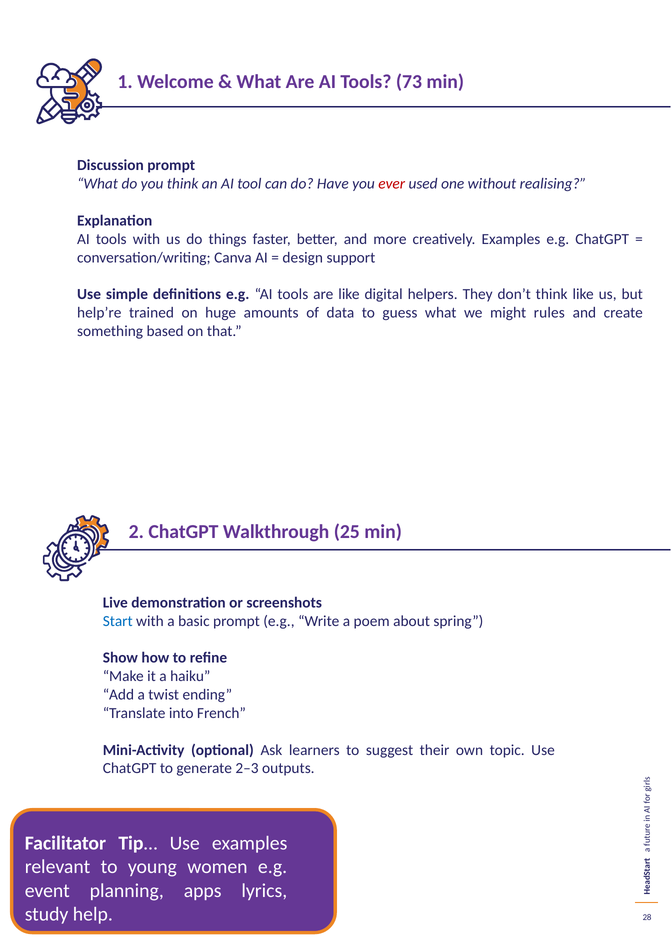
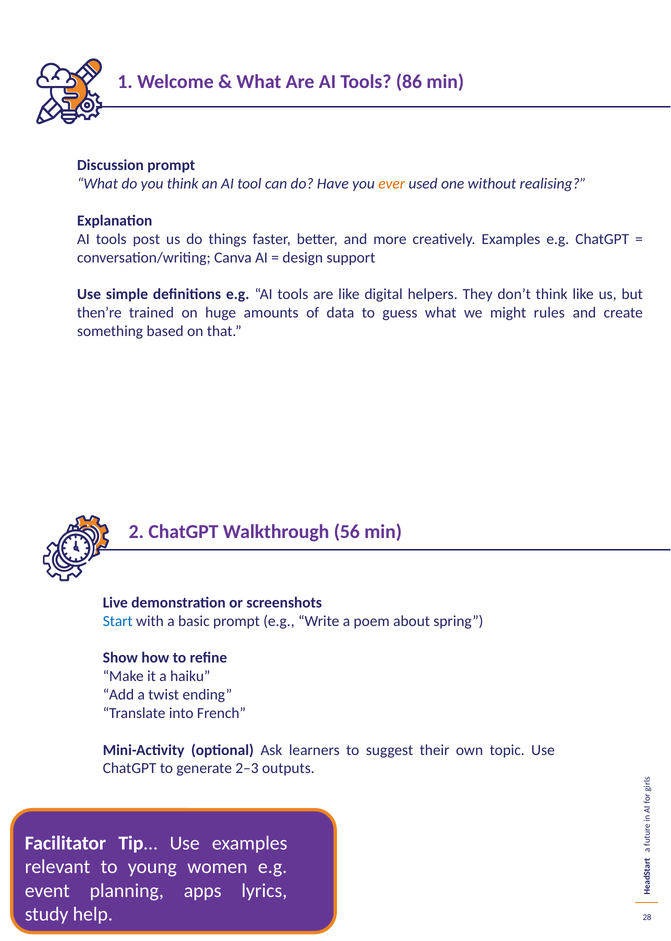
73: 73 -> 86
ever colour: red -> orange
tools with: with -> post
help’re: help’re -> then’re
25: 25 -> 56
